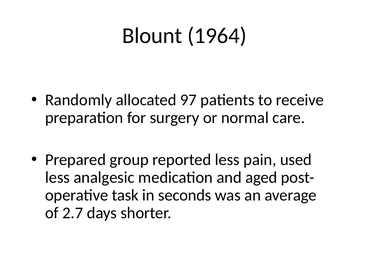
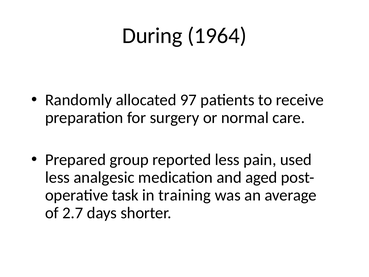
Blount: Blount -> During
seconds: seconds -> training
